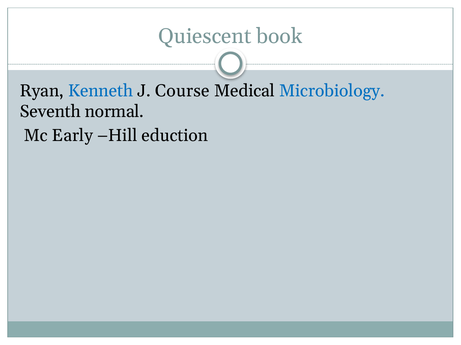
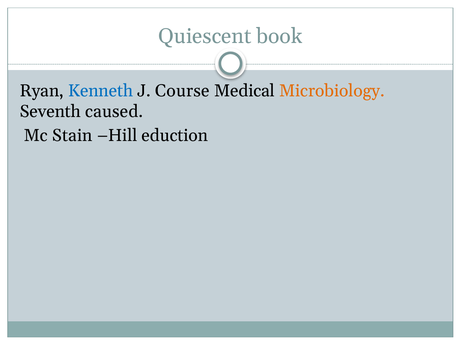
Microbiology colour: blue -> orange
normal: normal -> caused
Early: Early -> Stain
